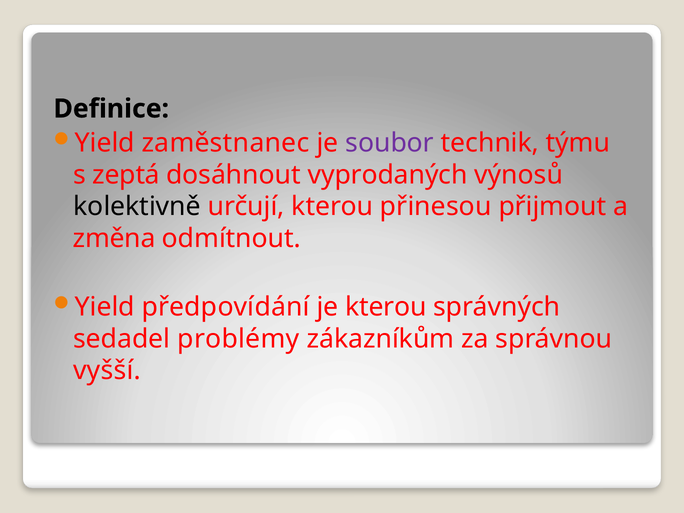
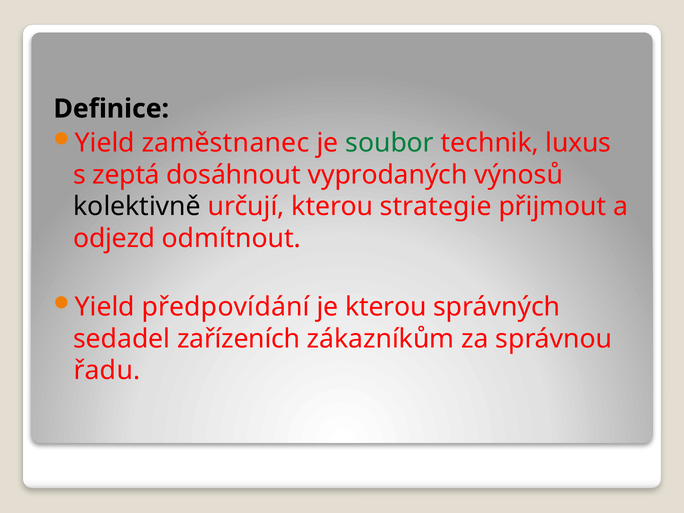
soubor colour: purple -> green
týmu: týmu -> luxus
přinesou: přinesou -> strategie
změna: změna -> odjezd
problémy: problémy -> zařízeních
vyšší: vyšší -> řadu
